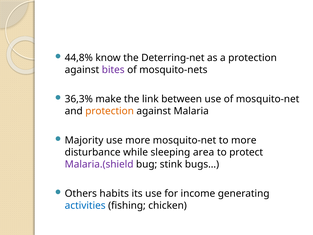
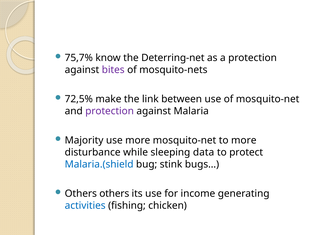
44,8%: 44,8% -> 75,7%
36,3%: 36,3% -> 72,5%
protection at (110, 111) colour: orange -> purple
area: area -> data
Malaria.(shield colour: purple -> blue
Others habits: habits -> others
